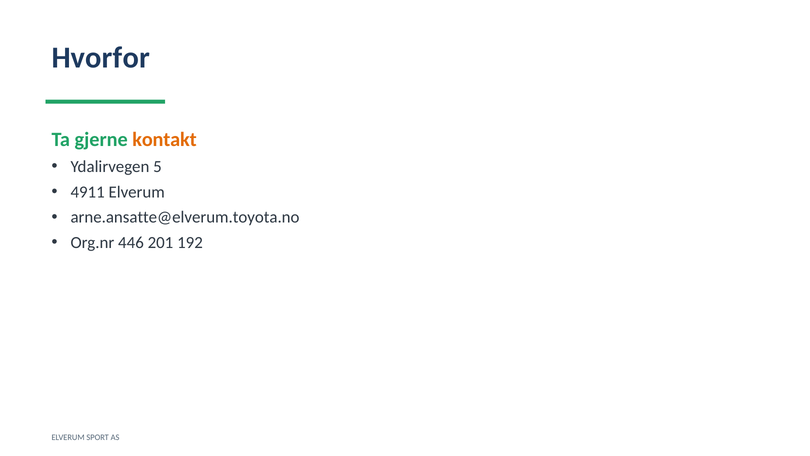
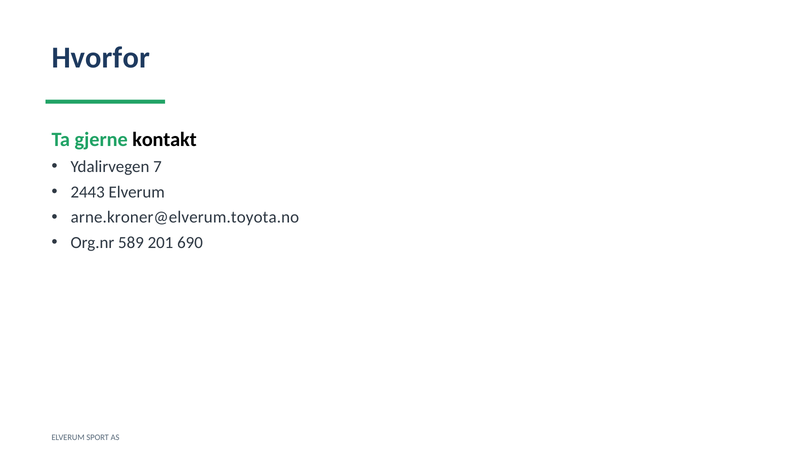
kontakt colour: orange -> black
5: 5 -> 7
4911: 4911 -> 2443
arne.ansatte@elverum.toyota.no: arne.ansatte@elverum.toyota.no -> arne.kroner@elverum.toyota.no
446: 446 -> 589
192: 192 -> 690
